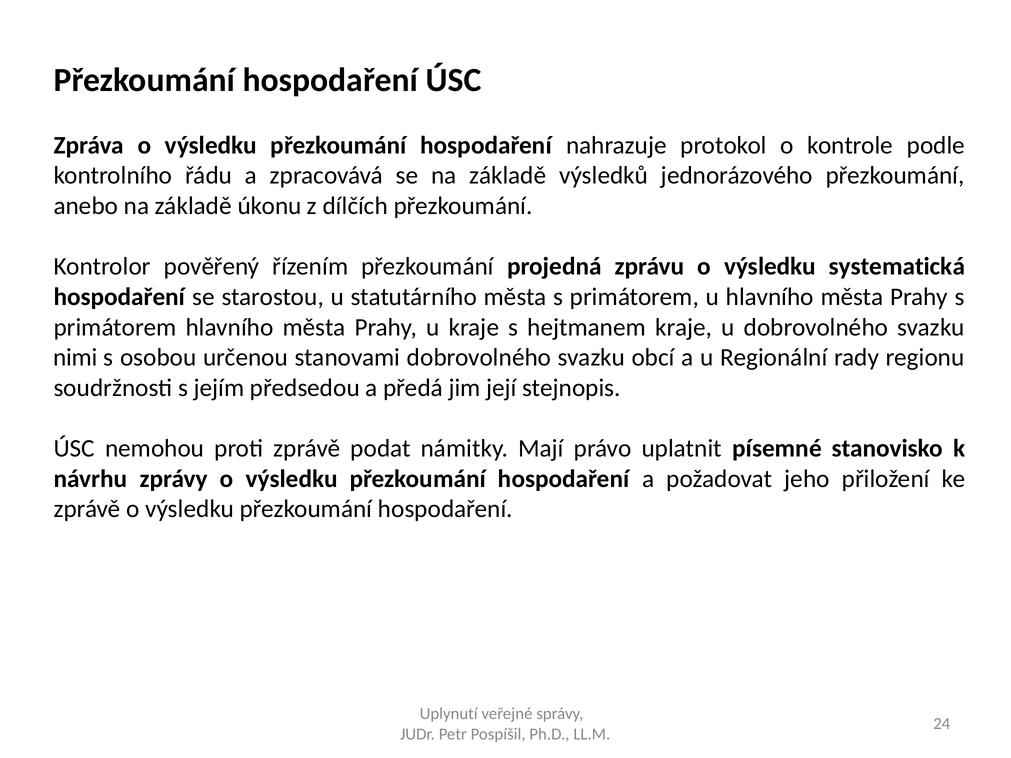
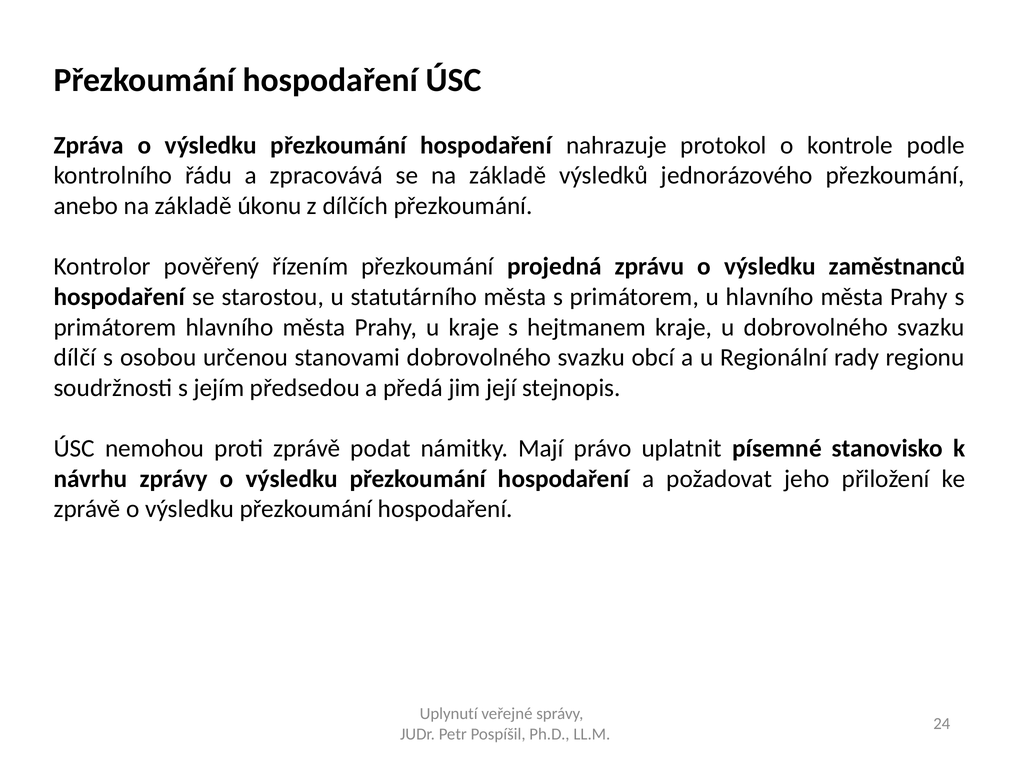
systematická: systematická -> zaměstnanců
nimi: nimi -> dílčí
